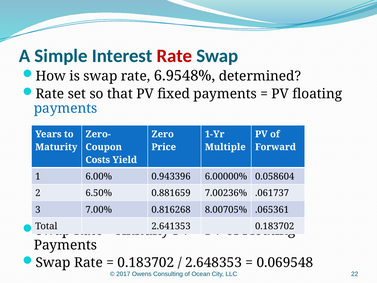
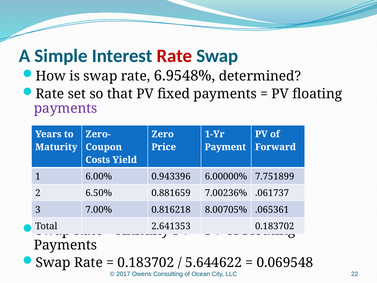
payments at (66, 108) colour: blue -> purple
Multiple: Multiple -> Payment
0.058604: 0.058604 -> 7.751899
0.816268: 0.816268 -> 0.816218
2.648353: 2.648353 -> 5.644622
